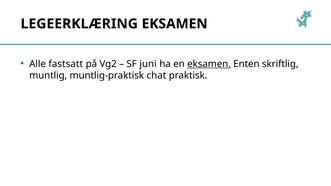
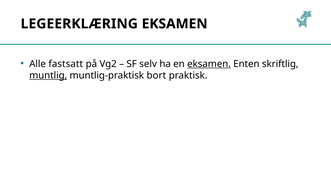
juni: juni -> selv
muntlig underline: none -> present
chat: chat -> bort
